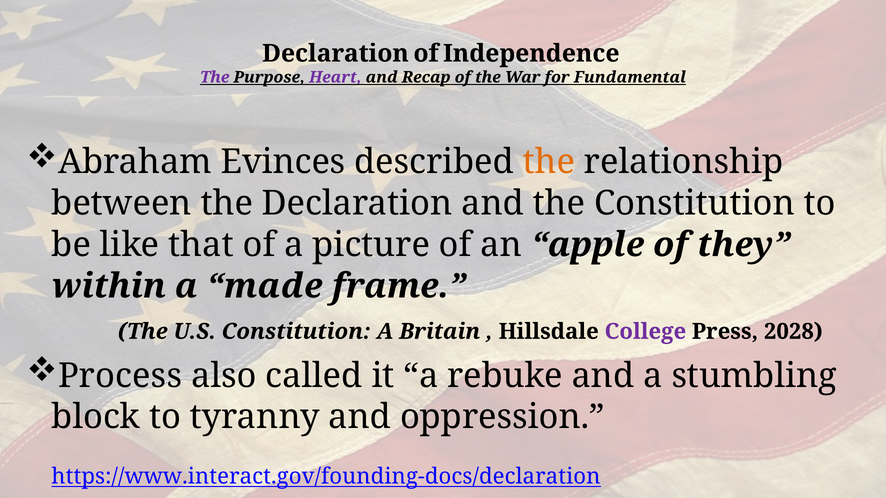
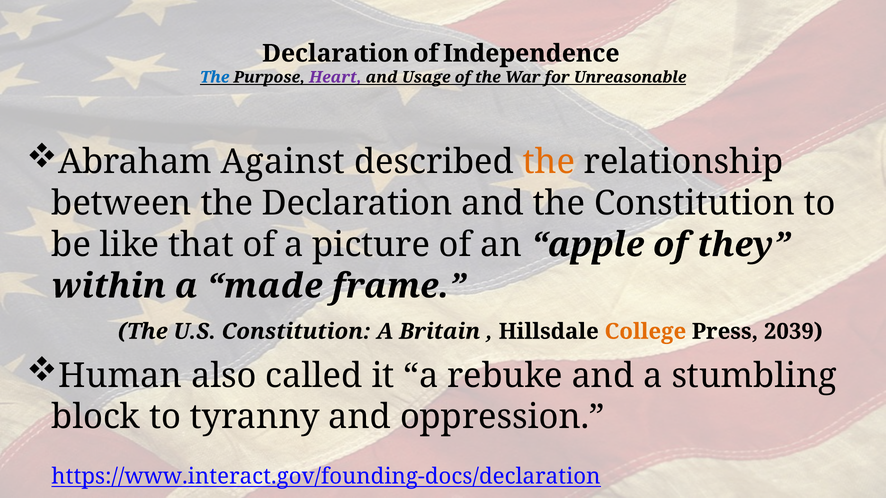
The at (215, 77) colour: purple -> blue
Recap: Recap -> Usage
Fundamental: Fundamental -> Unreasonable
Evinces: Evinces -> Against
College colour: purple -> orange
2028: 2028 -> 2039
Process: Process -> Human
